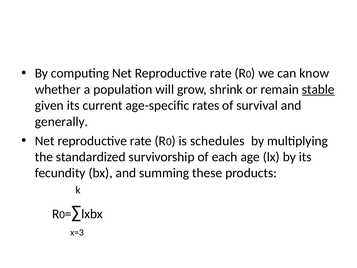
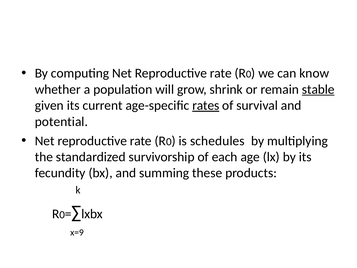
rates underline: none -> present
generally: generally -> potential
x=3: x=3 -> x=9
